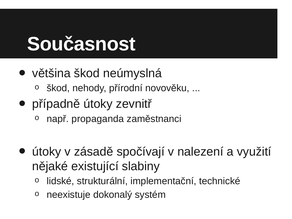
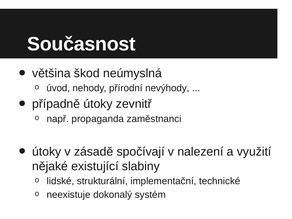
škod at (58, 88): škod -> úvod
novověku: novověku -> nevýhody
